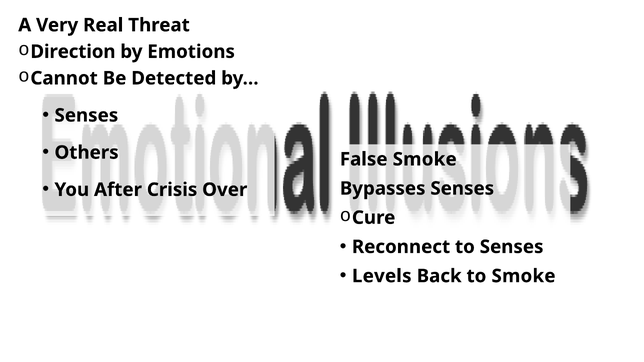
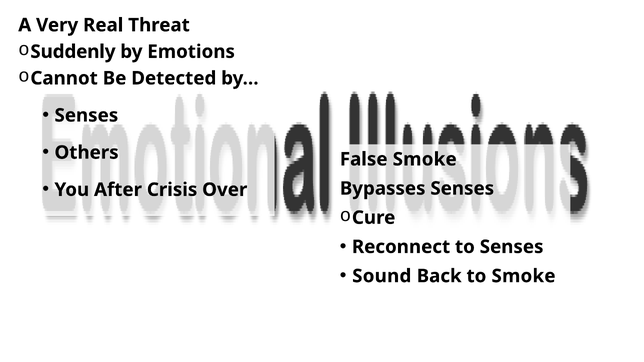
Direction: Direction -> Suddenly
Levels: Levels -> Sound
